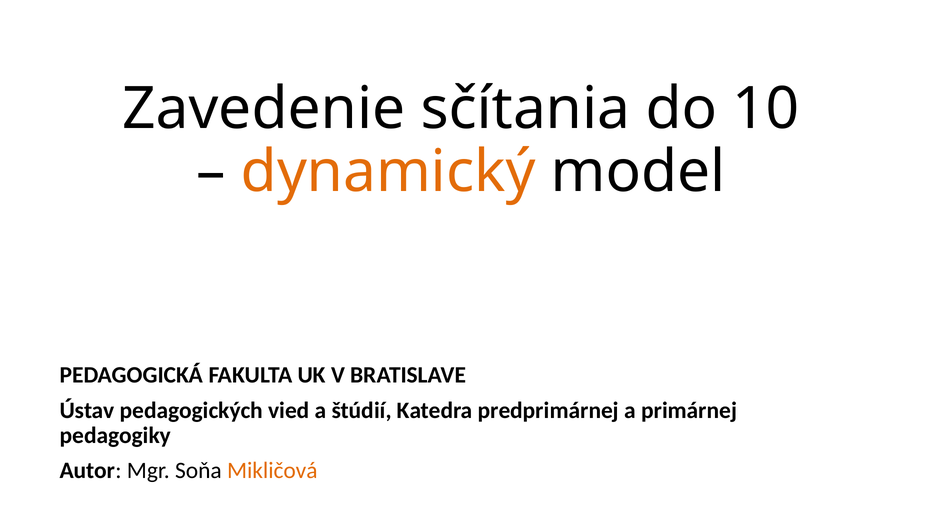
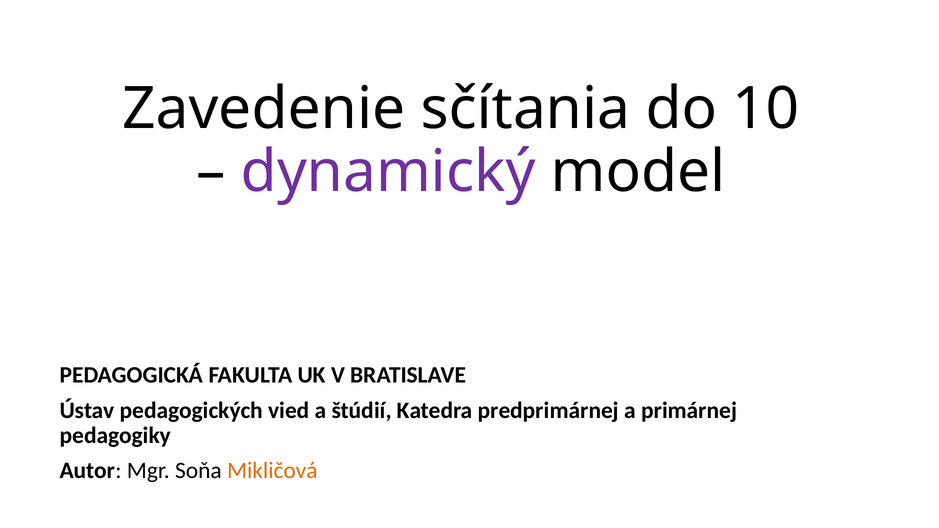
dynamický colour: orange -> purple
